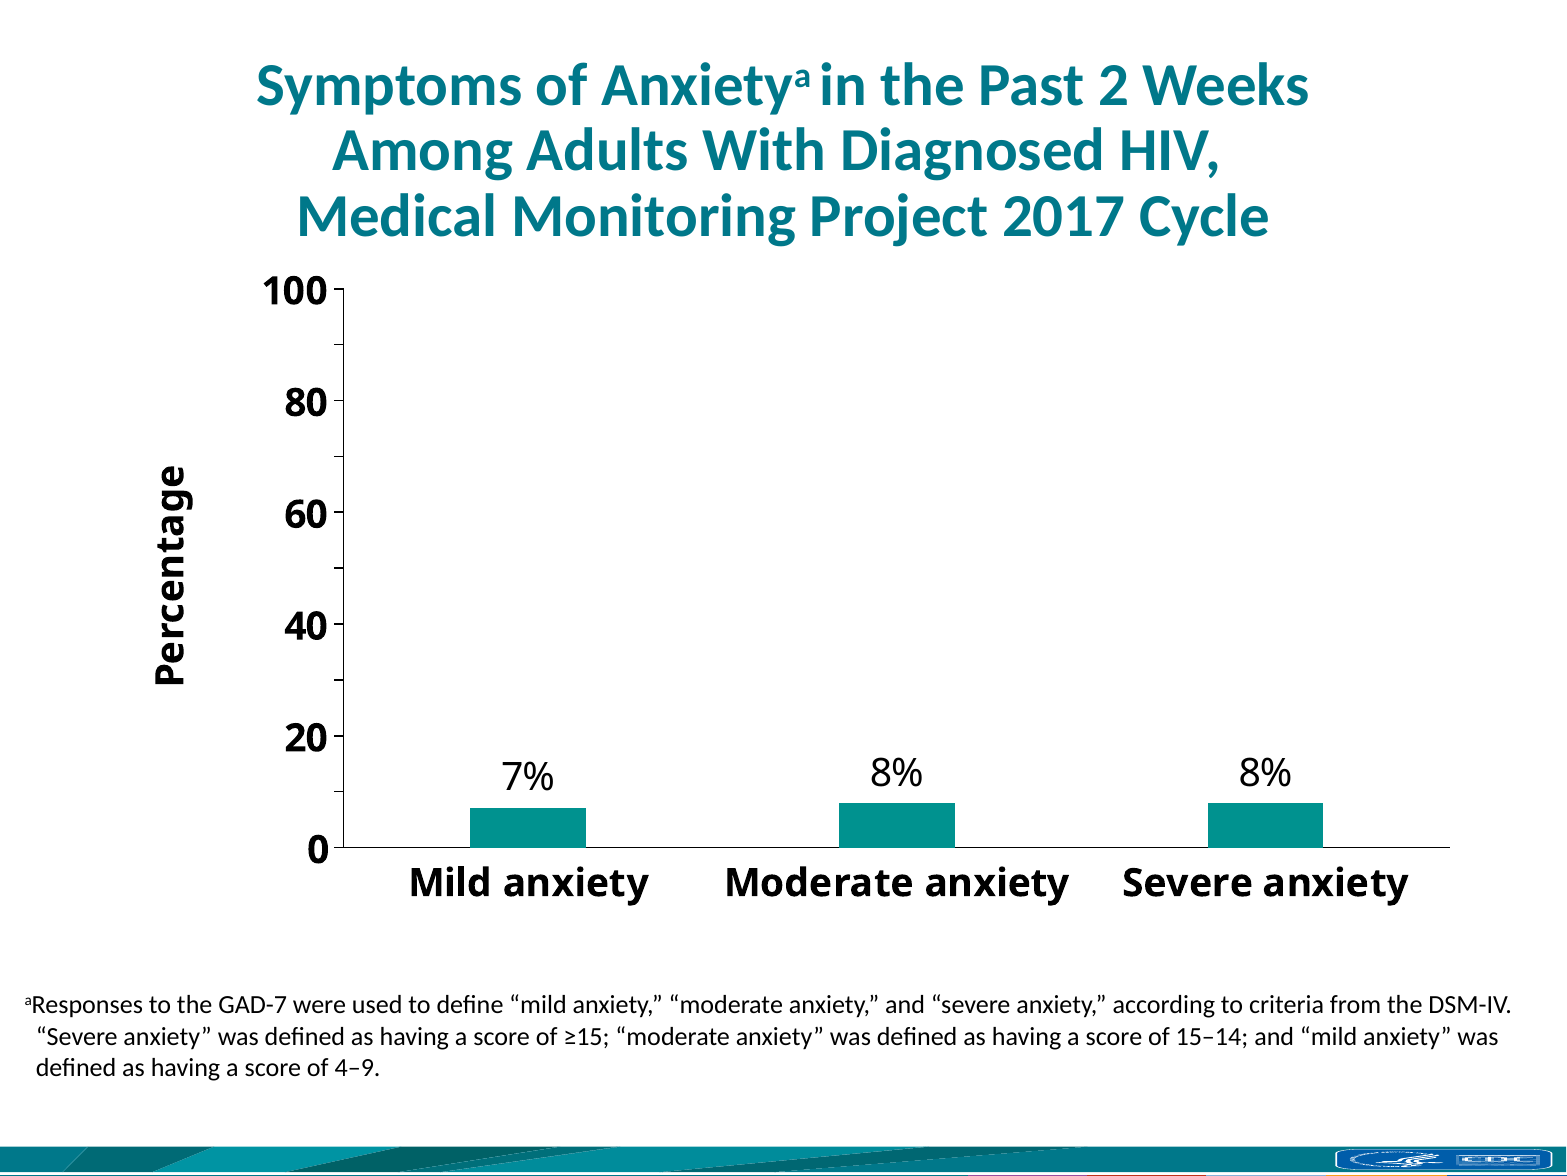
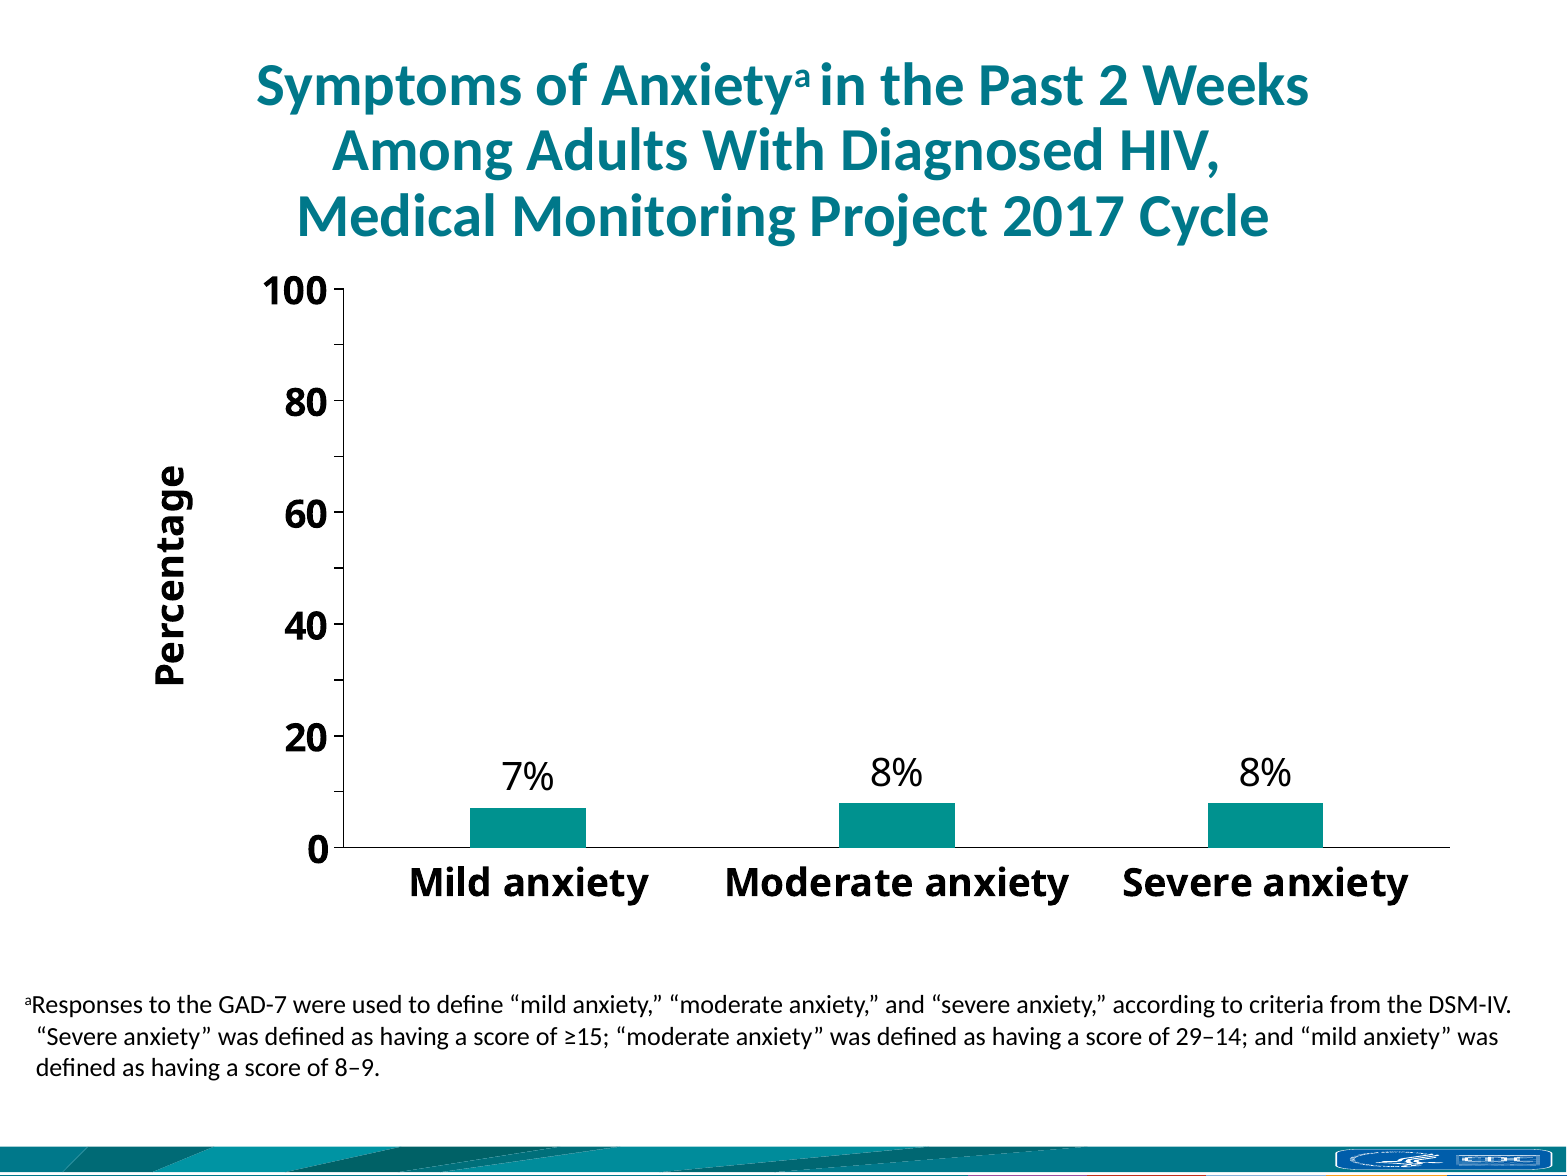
15–14: 15–14 -> 29–14
4–9: 4–9 -> 8–9
